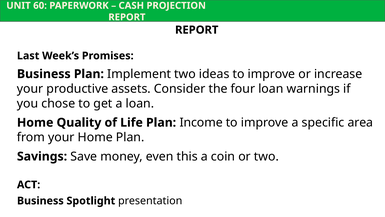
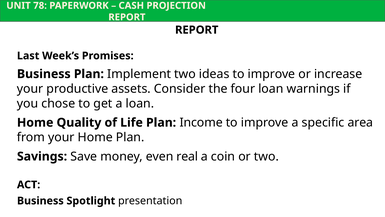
60: 60 -> 78
this: this -> real
